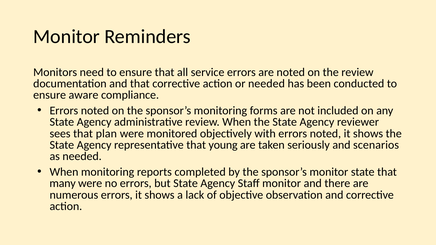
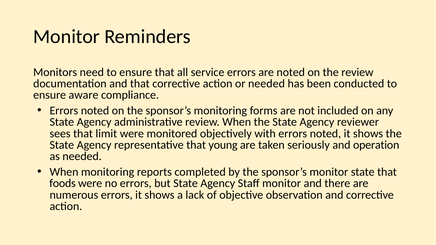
plan: plan -> limit
scenarios: scenarios -> operation
many: many -> foods
